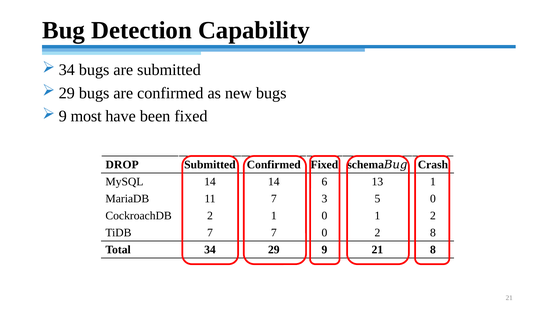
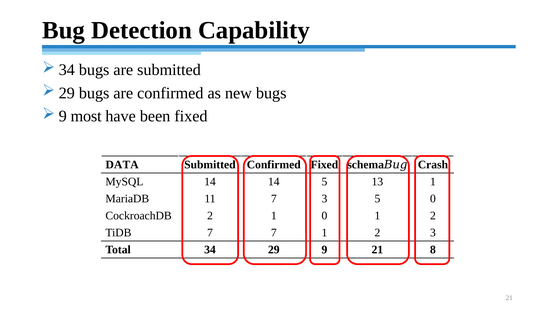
DROP: DROP -> DATA
14 6: 6 -> 5
7 0: 0 -> 1
2 8: 8 -> 3
